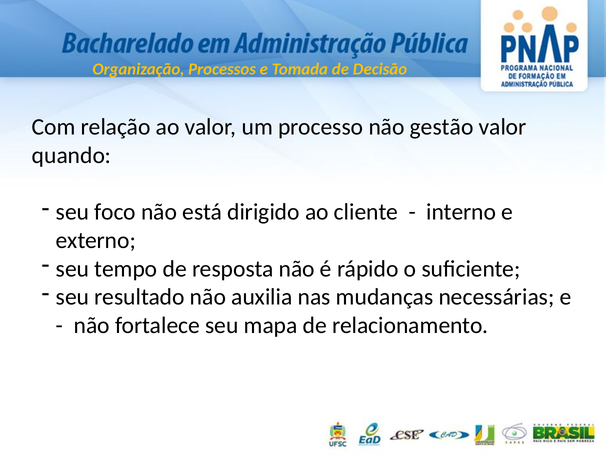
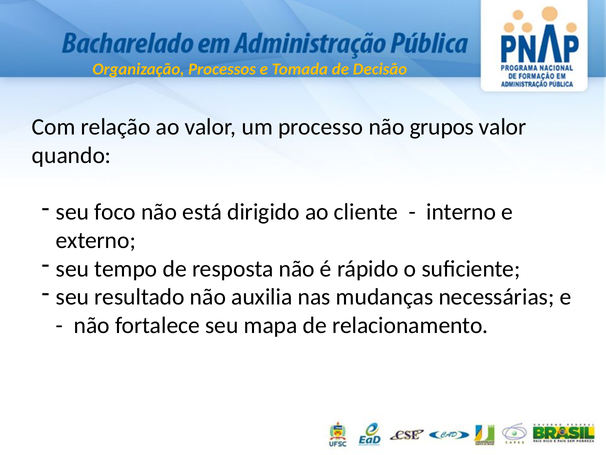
gestão: gestão -> grupos
